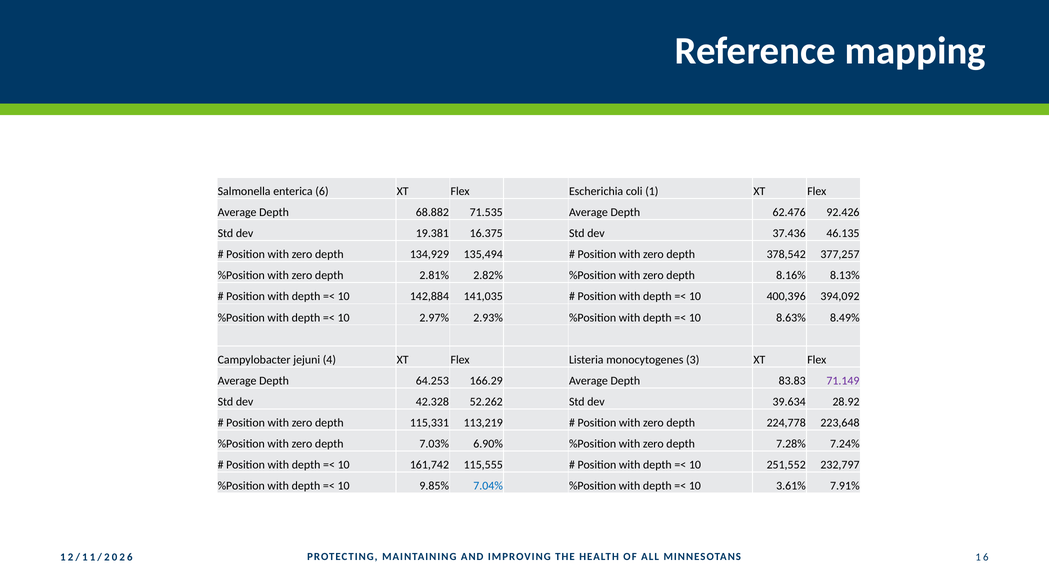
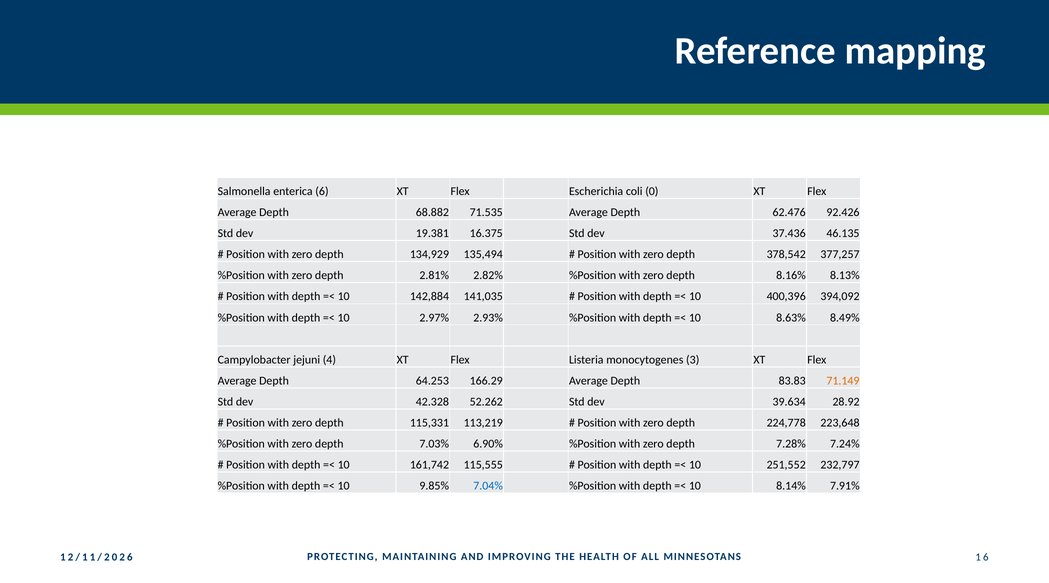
1: 1 -> 0
71.149 colour: purple -> orange
3.61%: 3.61% -> 8.14%
